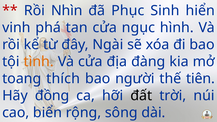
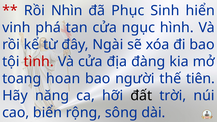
tình colour: orange -> red
thích: thích -> hoan
đồng: đồng -> năng
